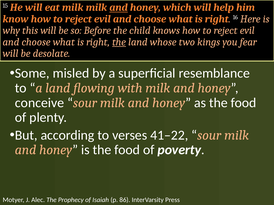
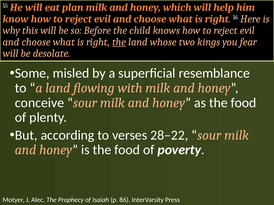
eat milk: milk -> plan
and at (119, 7) underline: present -> none
41–22: 41–22 -> 28–22
